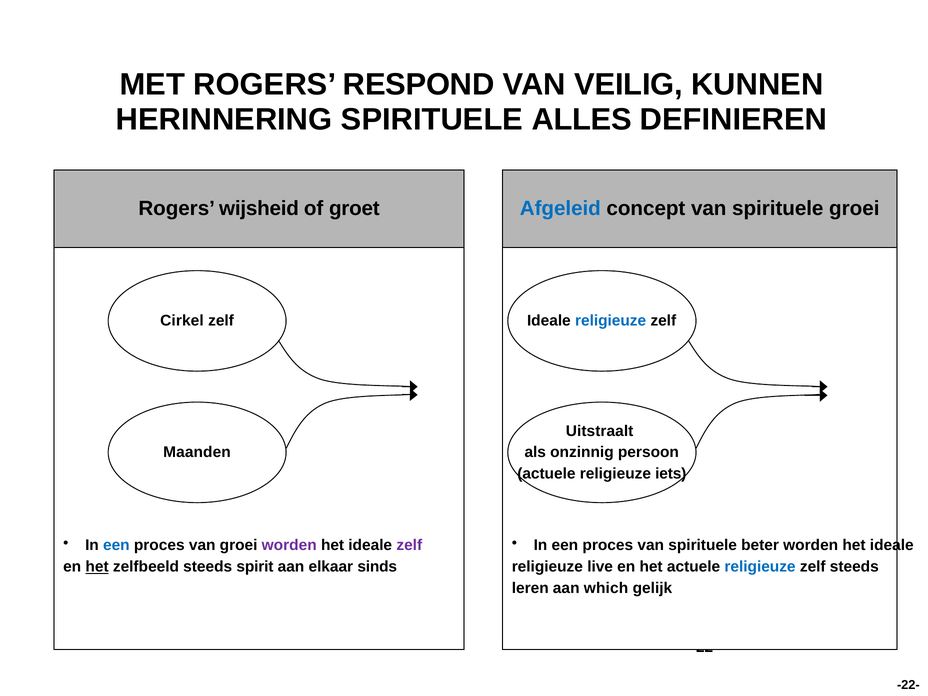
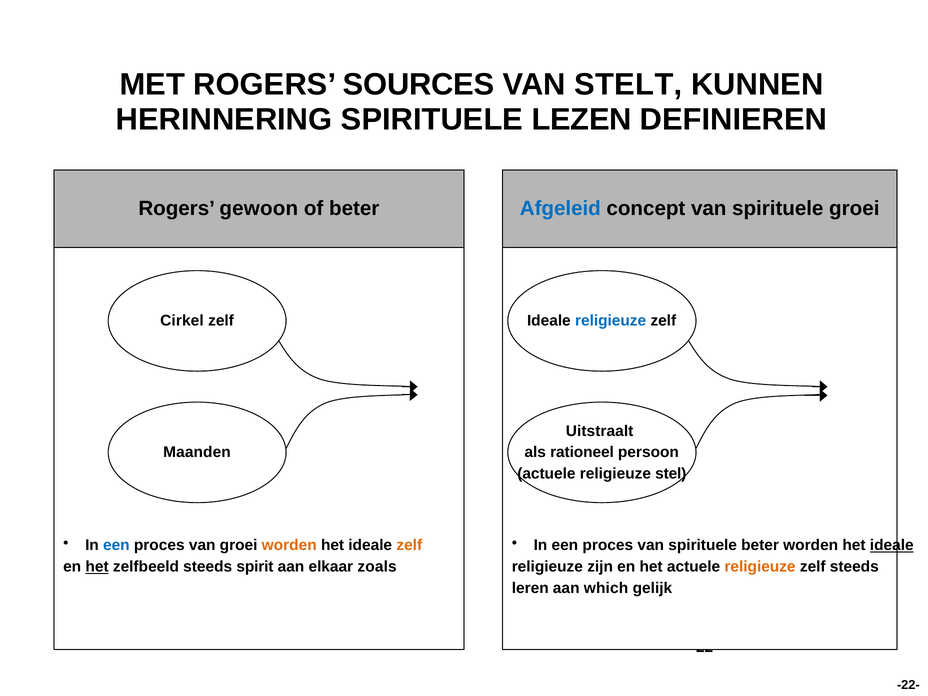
RESPOND: RESPOND -> SOURCES
VEILIG: VEILIG -> STELT
ALLES: ALLES -> LEZEN
wijsheid: wijsheid -> gewoon
of groet: groet -> beter
onzinnig: onzinnig -> rationeel
iets: iets -> stel
worden at (289, 545) colour: purple -> orange
zelf at (409, 545) colour: purple -> orange
ideale at (892, 545) underline: none -> present
sinds: sinds -> zoals
live: live -> zijn
religieuze at (760, 567) colour: blue -> orange
